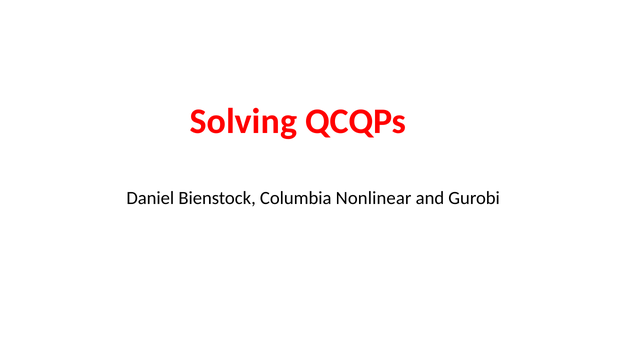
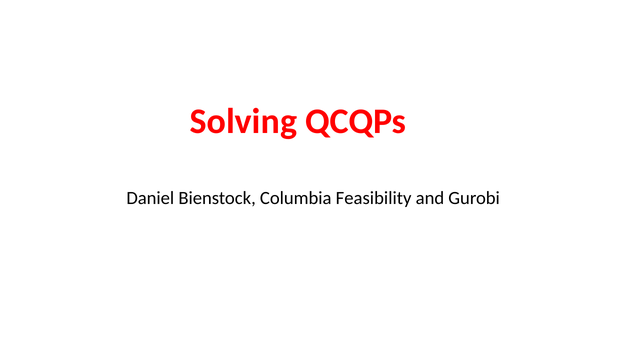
Nonlinear: Nonlinear -> Feasibility
